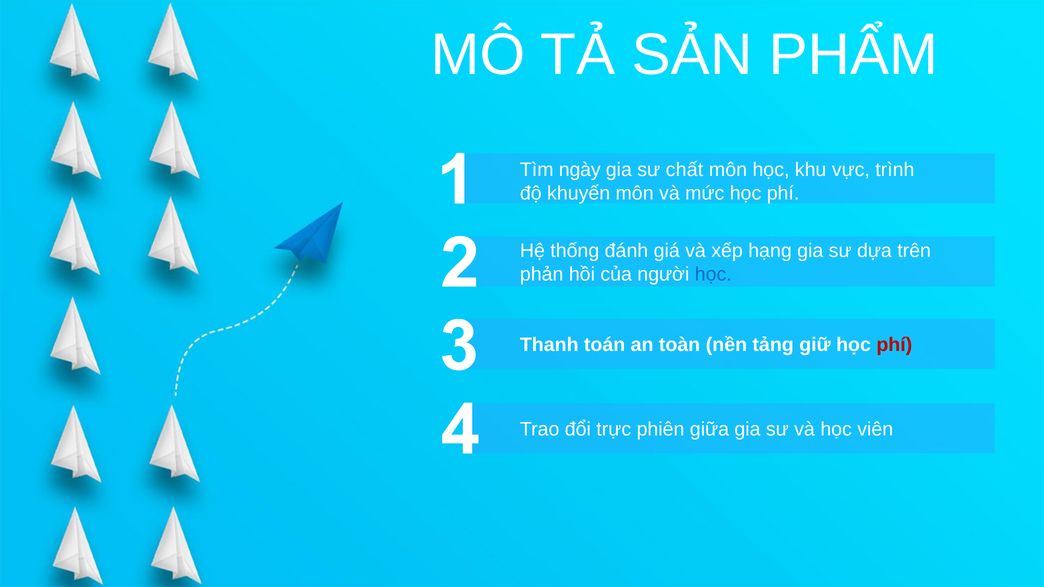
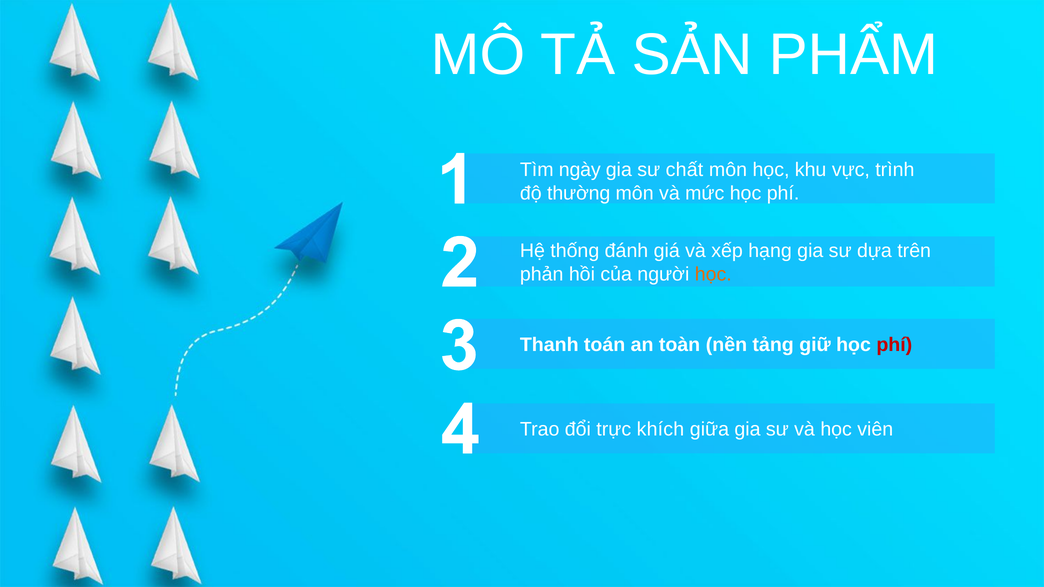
khuyến: khuyến -> thường
học at (713, 274) colour: blue -> orange
phiên: phiên -> khích
